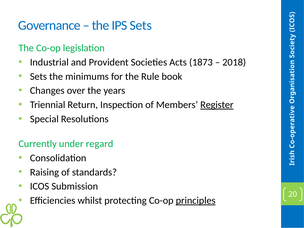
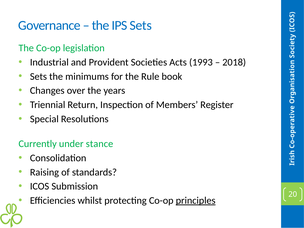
1873: 1873 -> 1993
Register underline: present -> none
regard: regard -> stance
